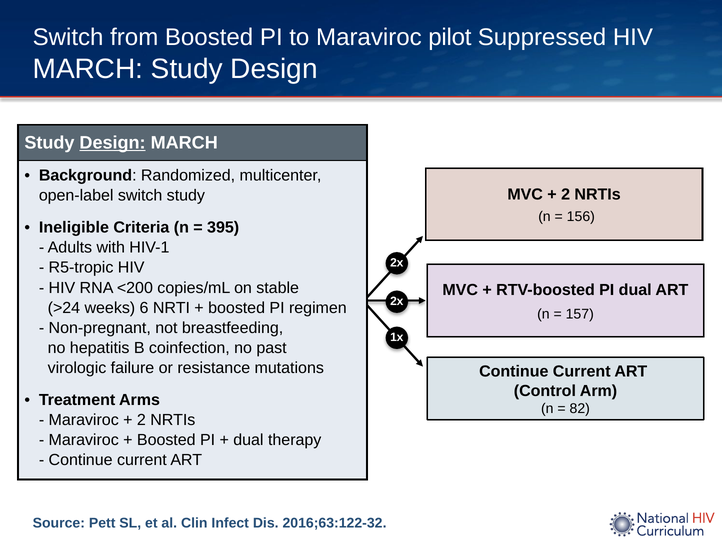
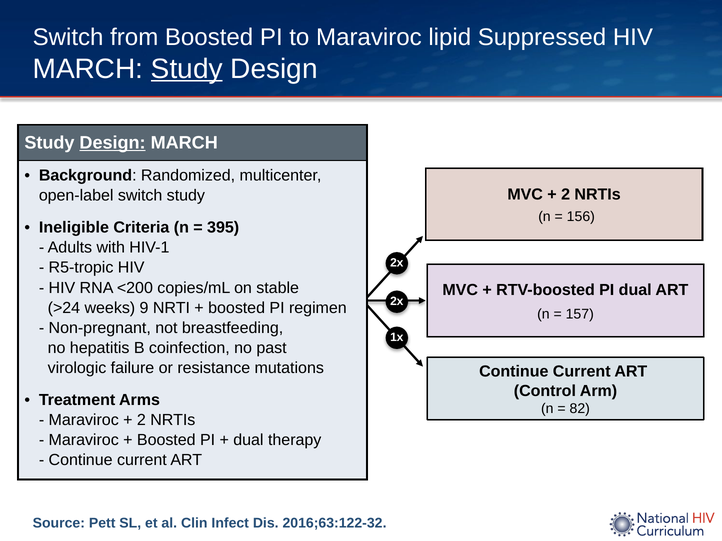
pilot: pilot -> lipid
Study at (187, 69) underline: none -> present
6: 6 -> 9
